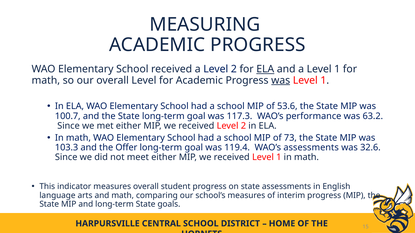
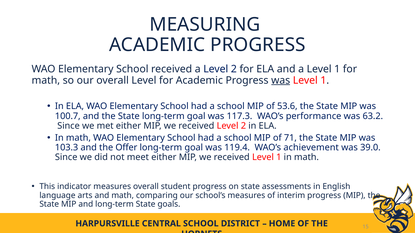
ELA at (265, 69) underline: present -> none
73: 73 -> 71
WAO’s assessments: assessments -> achievement
32.6: 32.6 -> 39.0
